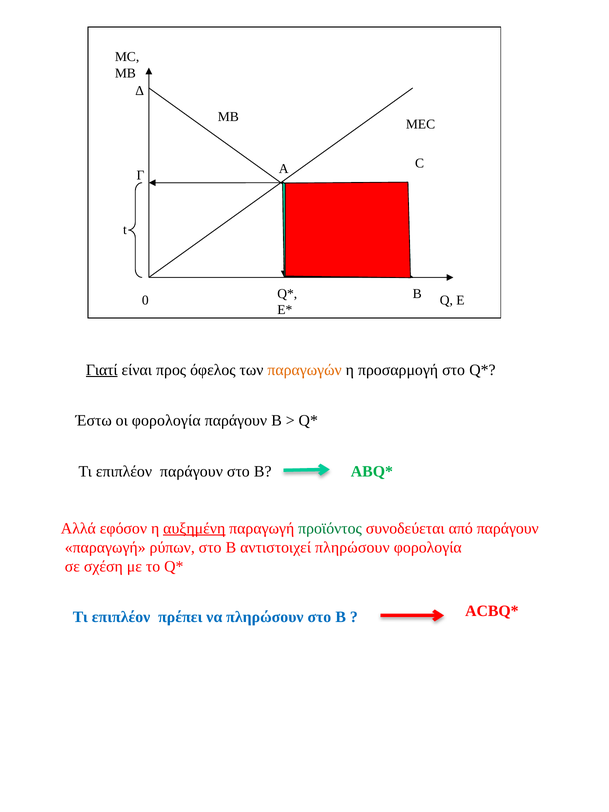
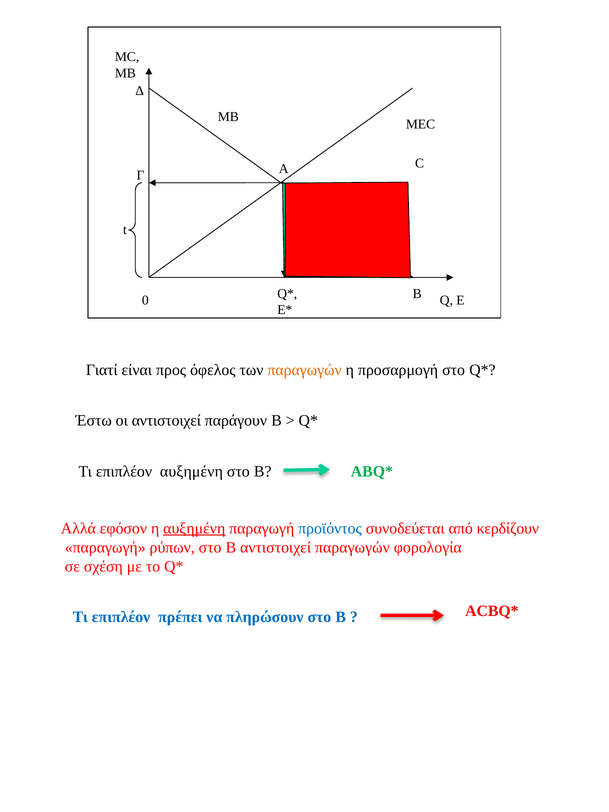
Γιατί underline: present -> none
οι φορολογία: φορολογία -> αντιστοιχεί
επιπλέον παράγουν: παράγουν -> αυξημένη
προϊόντος colour: green -> blue
από παράγουν: παράγουν -> κερδίζουν
αντιστοιχεί πληρώσουν: πληρώσουν -> παραγωγών
